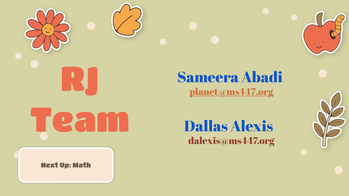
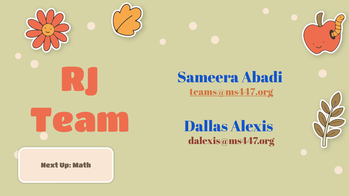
planet@ms447.org: planet@ms447.org -> teams@ms447.org
